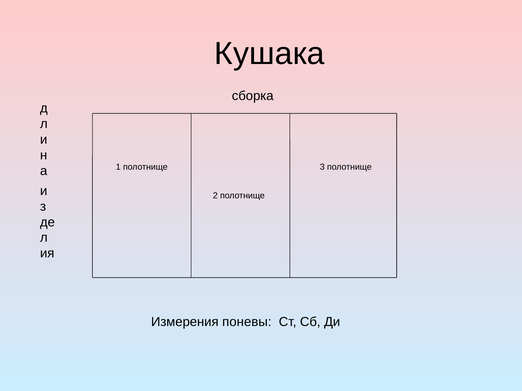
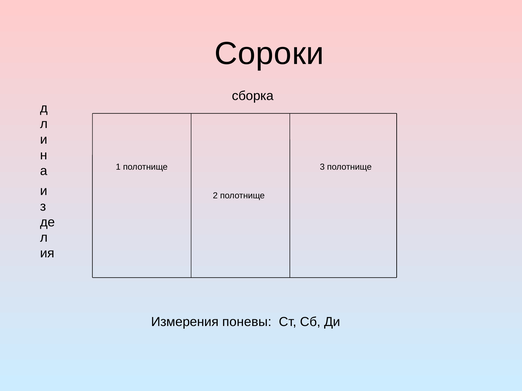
Кушака: Кушака -> Сороки
